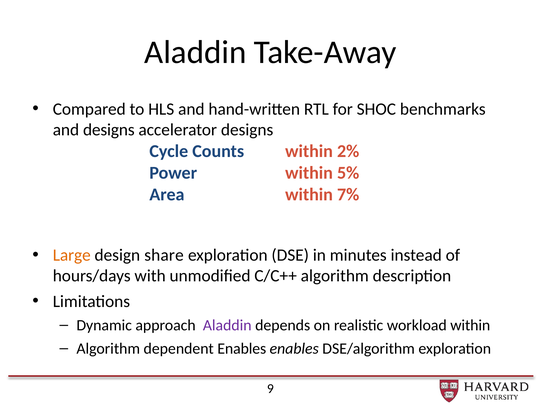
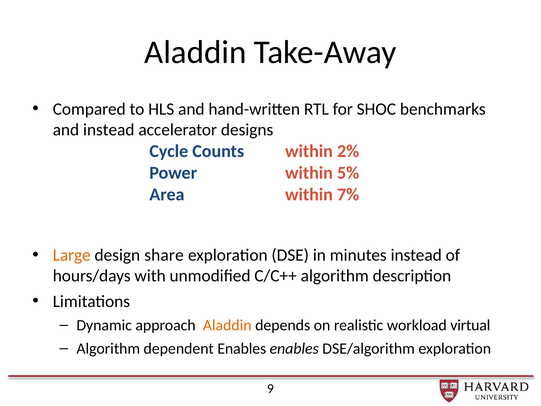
and designs: designs -> instead
Aladdin at (227, 325) colour: purple -> orange
workload within: within -> virtual
